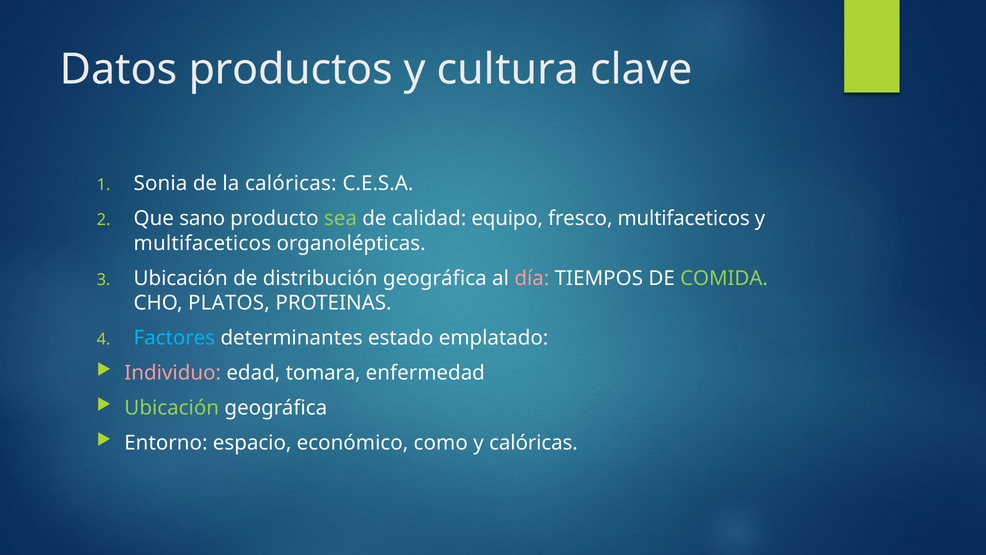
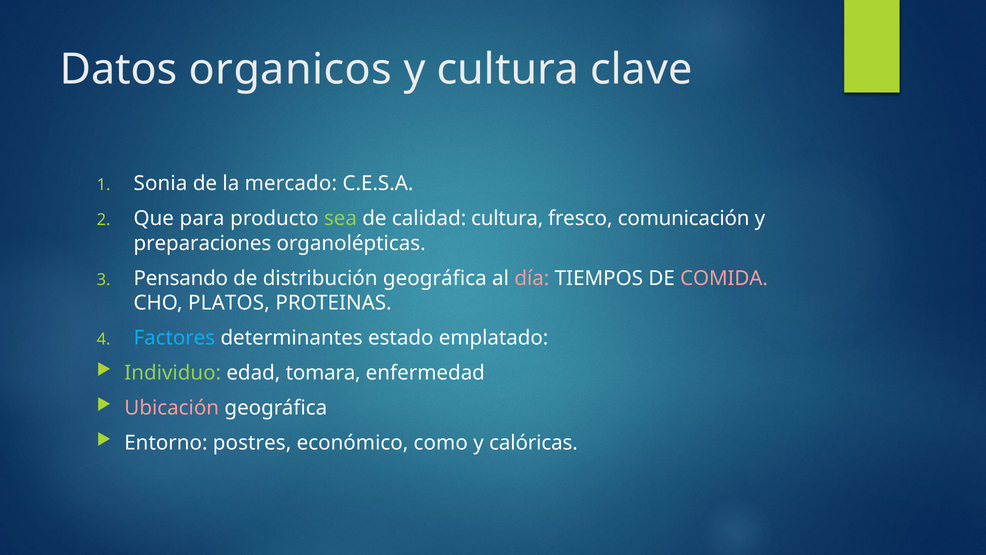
productos: productos -> organicos
la calóricas: calóricas -> mercado
sano: sano -> para
calidad equipo: equipo -> cultura
fresco multifaceticos: multifaceticos -> comunicación
multifaceticos at (202, 243): multifaceticos -> preparaciones
Ubicación at (181, 278): Ubicación -> Pensando
COMIDA colour: light green -> pink
Individuo colour: pink -> light green
Ubicación at (172, 408) colour: light green -> pink
espacio: espacio -> postres
